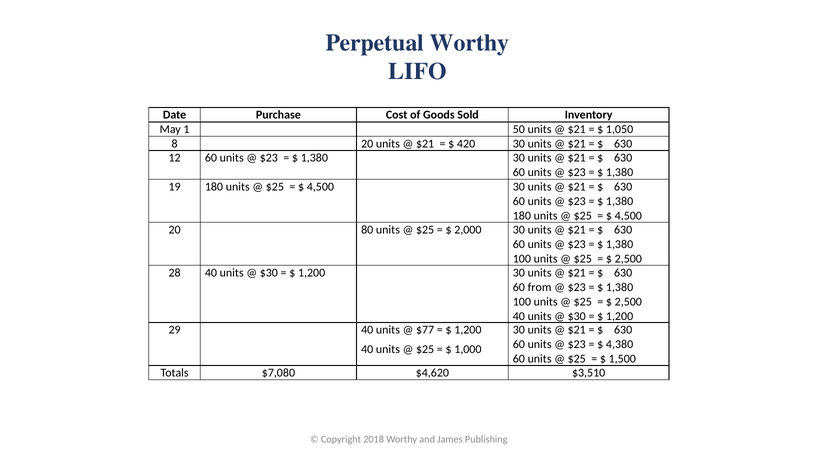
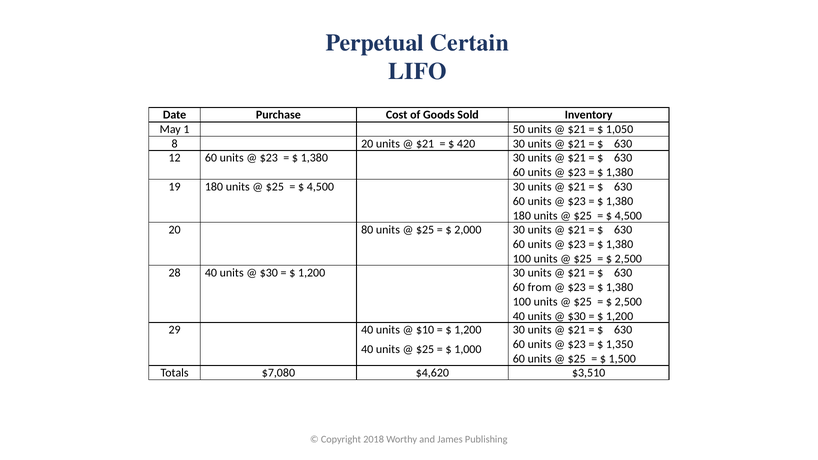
Perpetual Worthy: Worthy -> Certain
$77: $77 -> $10
4,380: 4,380 -> 1,350
